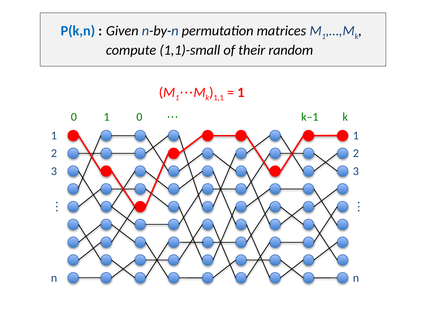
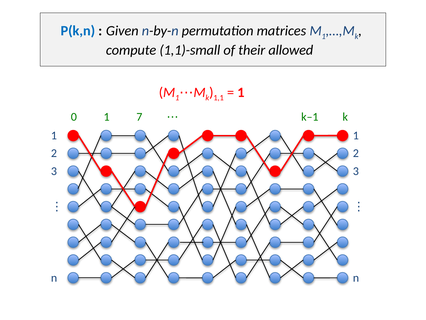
random: random -> allowed
1 0: 0 -> 7
